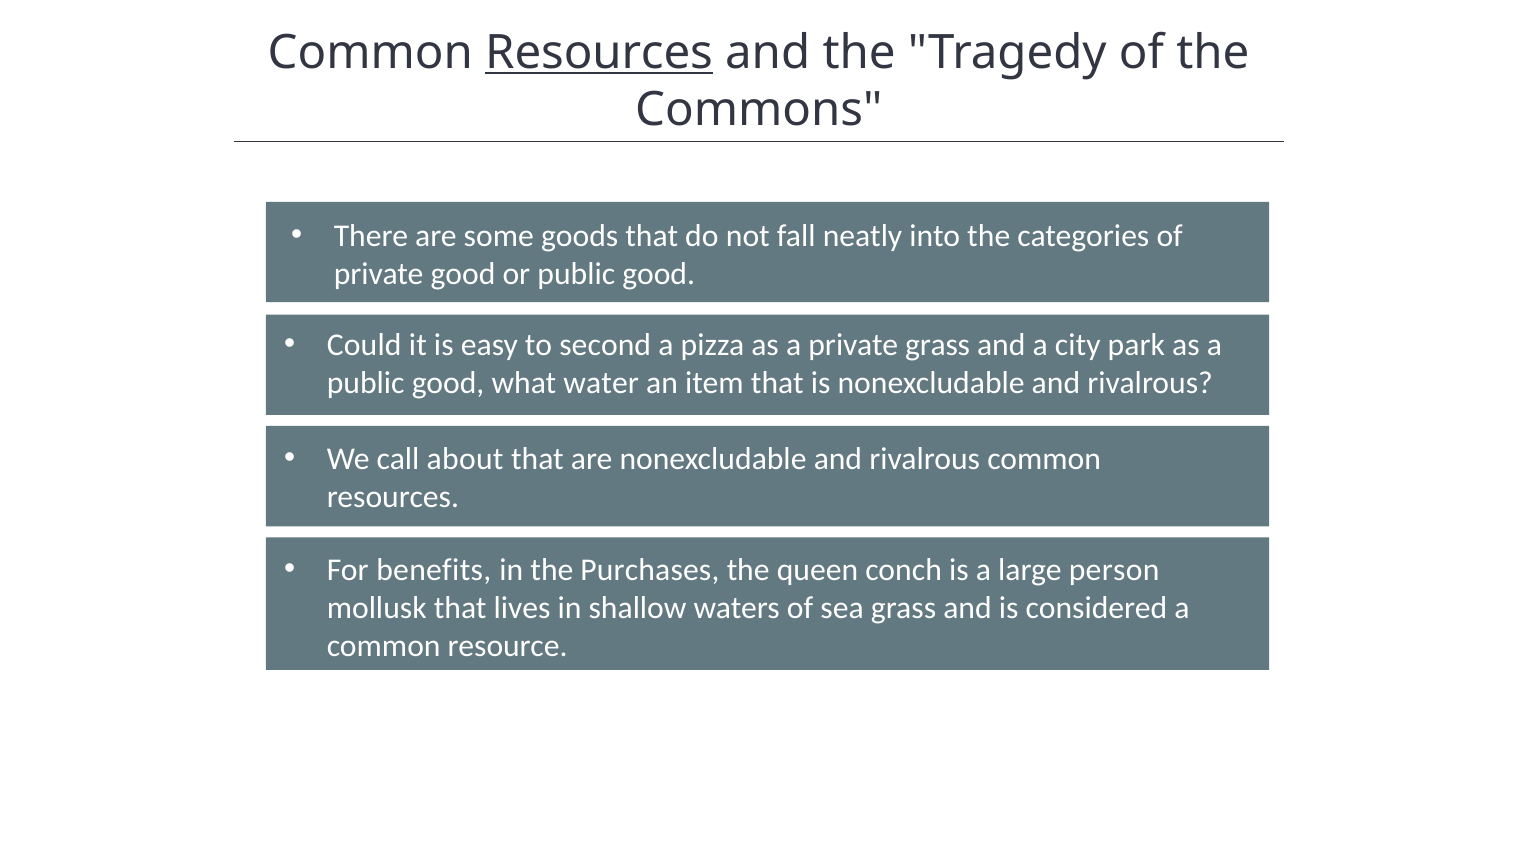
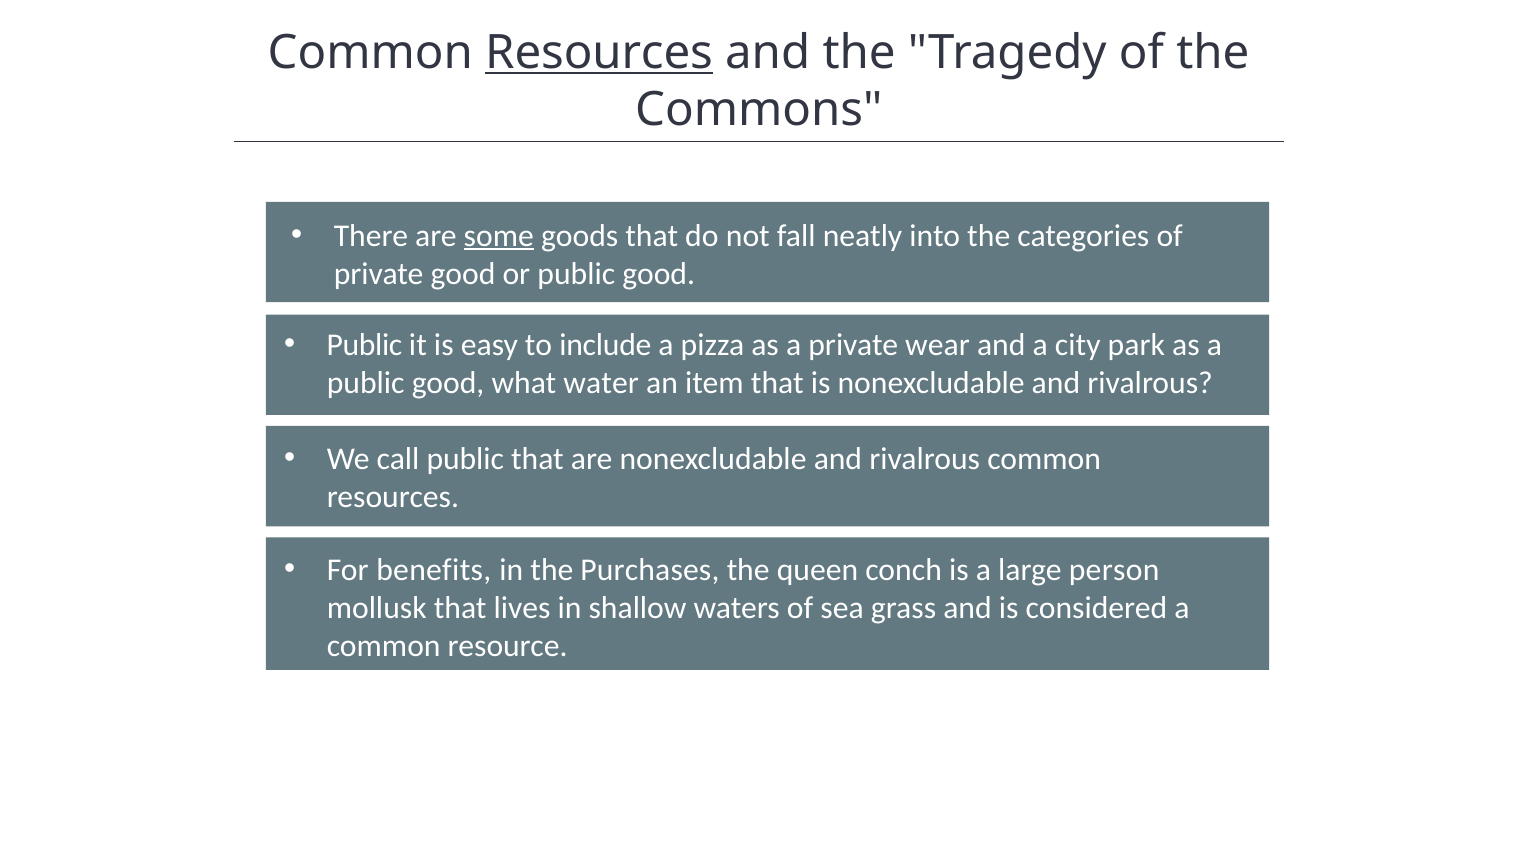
some underline: none -> present
Could at (364, 345): Could -> Public
second: second -> include
private grass: grass -> wear
call about: about -> public
